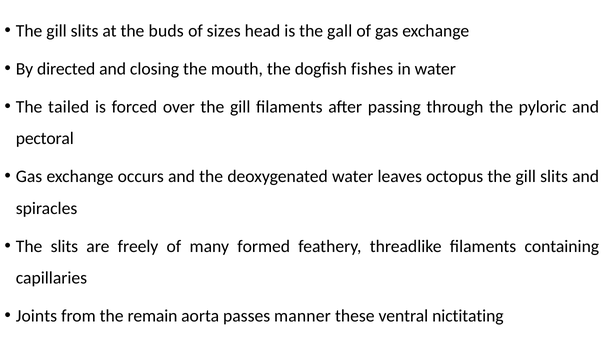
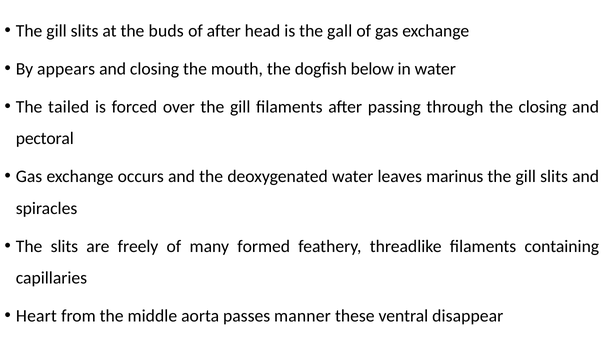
of sizes: sizes -> after
directed: directed -> appears
fishes: fishes -> below
the pyloric: pyloric -> closing
octopus: octopus -> marinus
Joints: Joints -> Heart
remain: remain -> middle
nictitating: nictitating -> disappear
